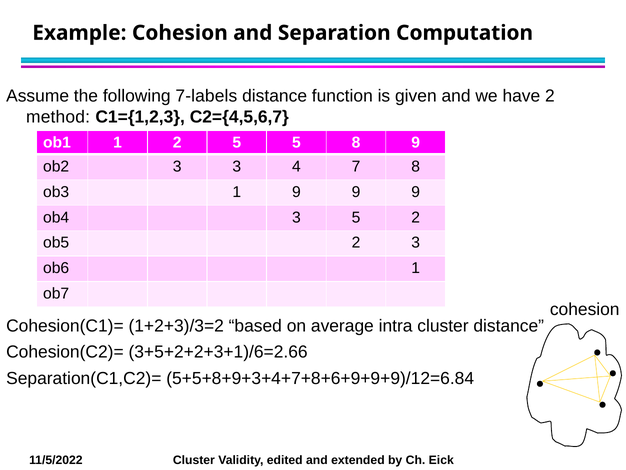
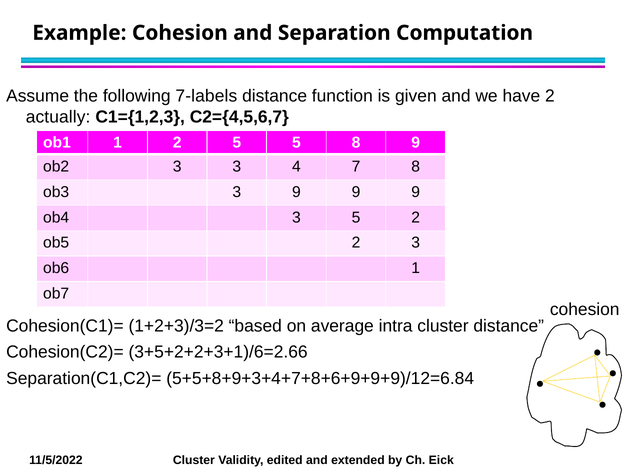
method: method -> actually
ob3 1: 1 -> 3
